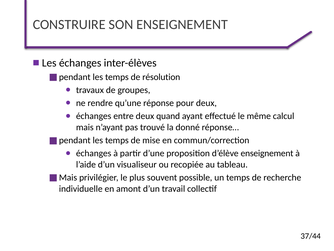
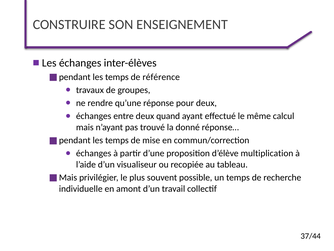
résolution: résolution -> référence
d’élève enseignement: enseignement -> multiplication
